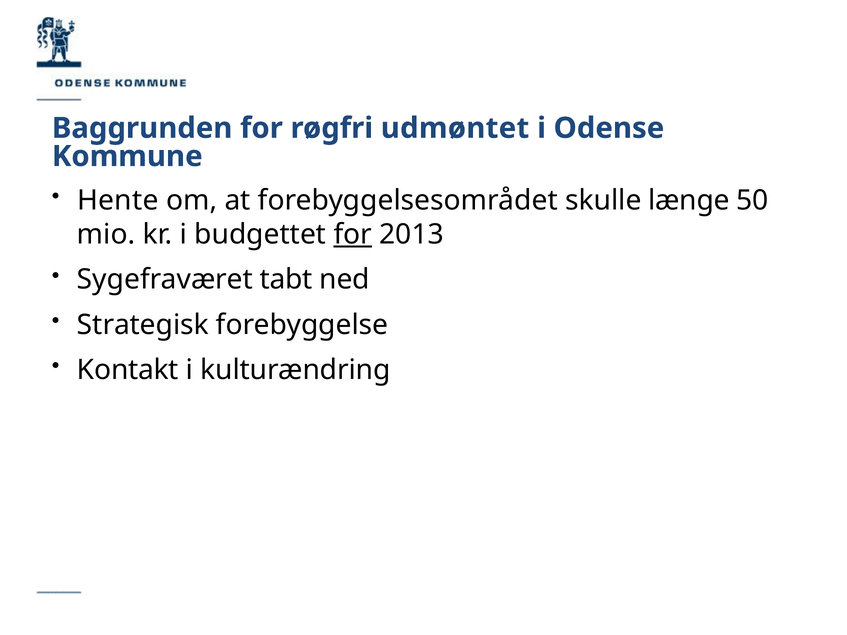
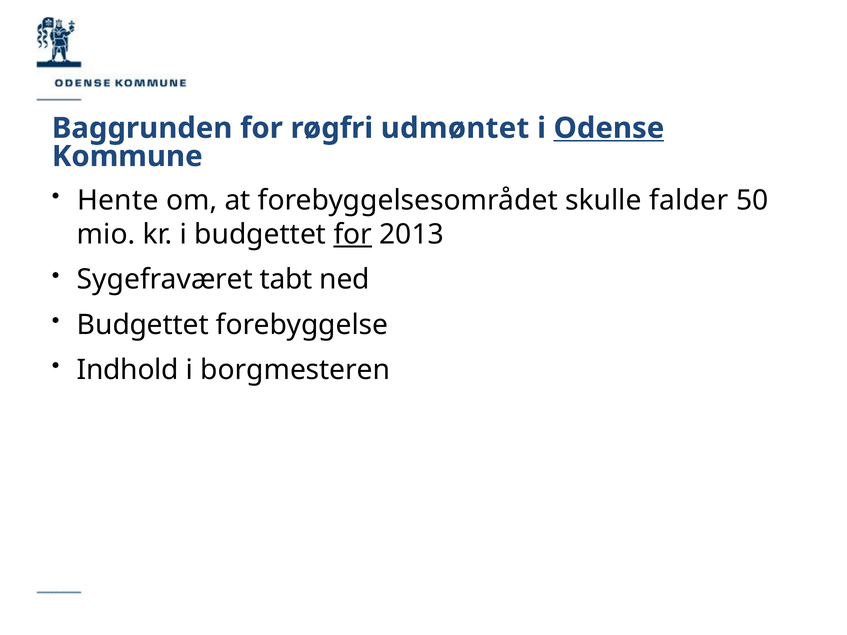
Odense underline: none -> present
længe: længe -> falder
Strategisk at (143, 325): Strategisk -> Budgettet
Kontakt: Kontakt -> Indhold
kulturændring: kulturændring -> borgmesteren
